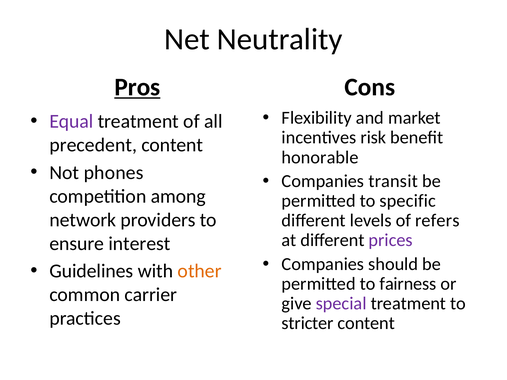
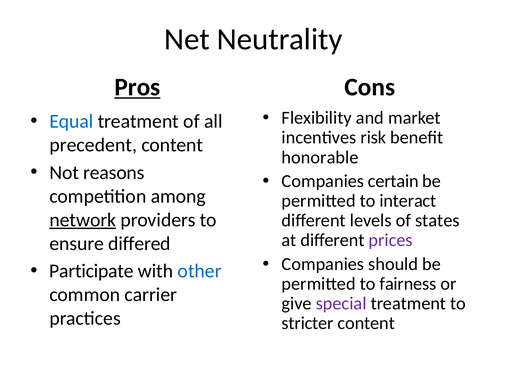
Equal colour: purple -> blue
phones: phones -> reasons
transit: transit -> certain
specific: specific -> interact
network underline: none -> present
refers: refers -> states
interest: interest -> differed
Guidelines: Guidelines -> Participate
other colour: orange -> blue
